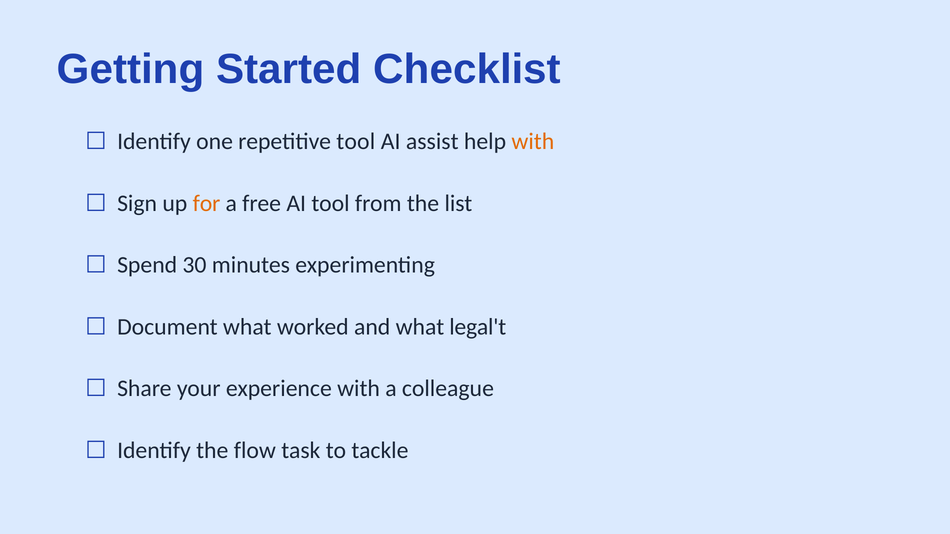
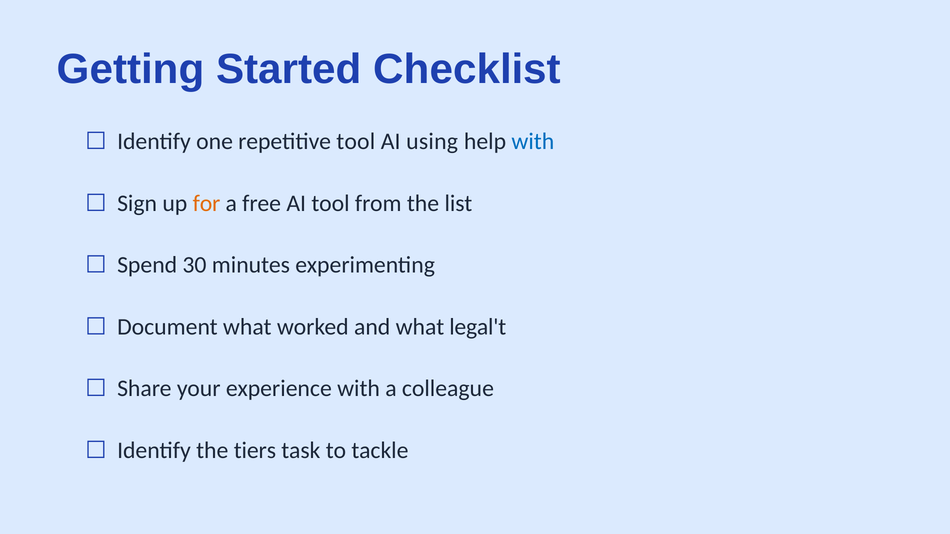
assist: assist -> using
with at (533, 142) colour: orange -> blue
flow: flow -> tiers
